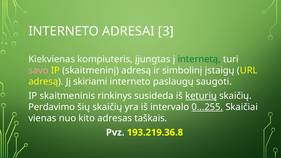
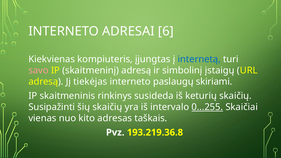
3: 3 -> 6
internetą colour: green -> blue
skiriami: skiriami -> tiekėjas
saugoti: saugoti -> skiriami
keturių underline: present -> none
Perdavimo: Perdavimo -> Susipažinti
